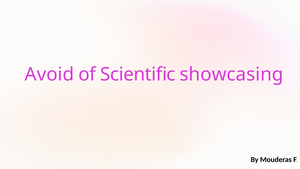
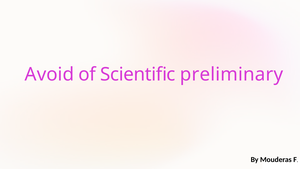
showcasing: showcasing -> preliminary
